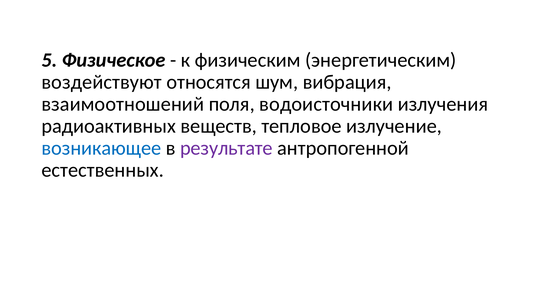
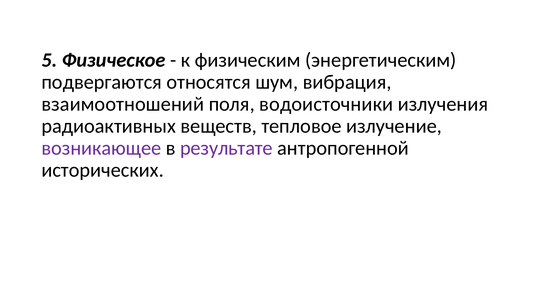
воздействуют: воздействуют -> подвергаются
возникающее colour: blue -> purple
естественных: естественных -> исторических
